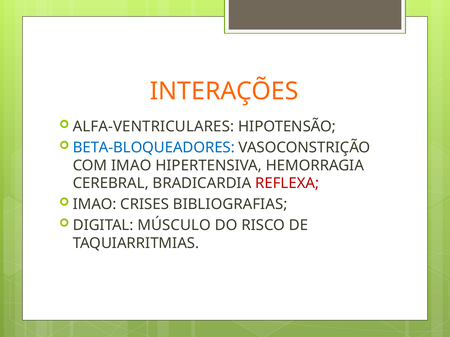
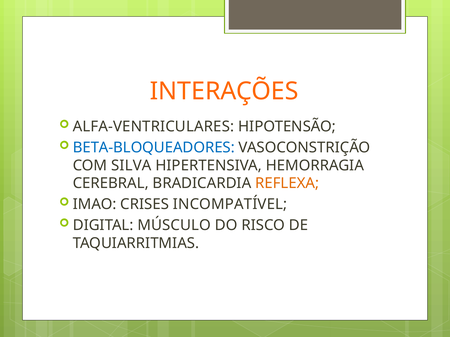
COM IMAO: IMAO -> SILVA
REFLEXA colour: red -> orange
BIBLIOGRAFIAS: BIBLIOGRAFIAS -> INCOMPATÍVEL
